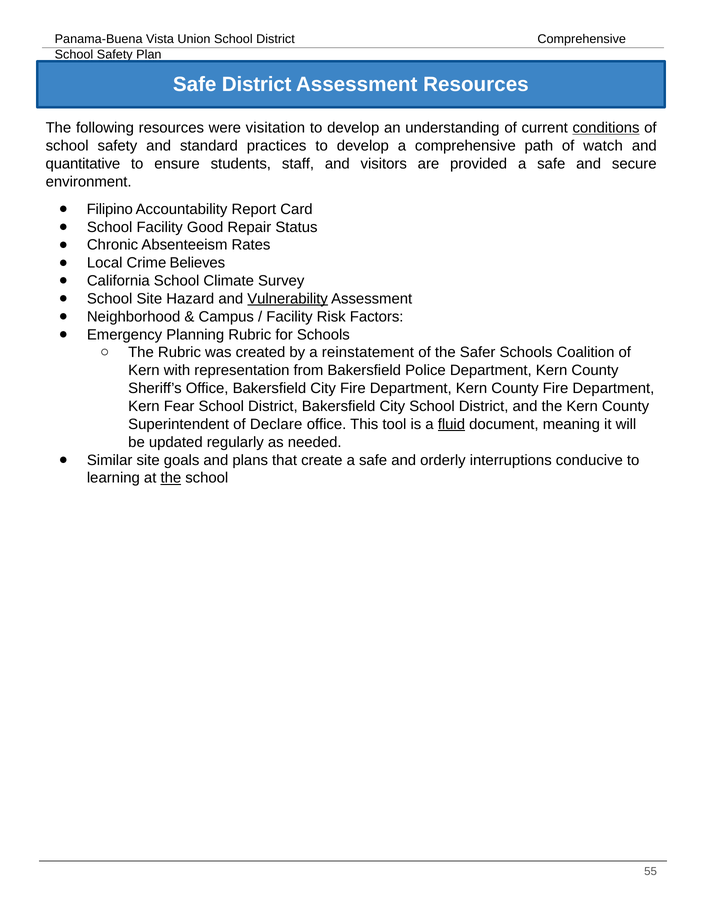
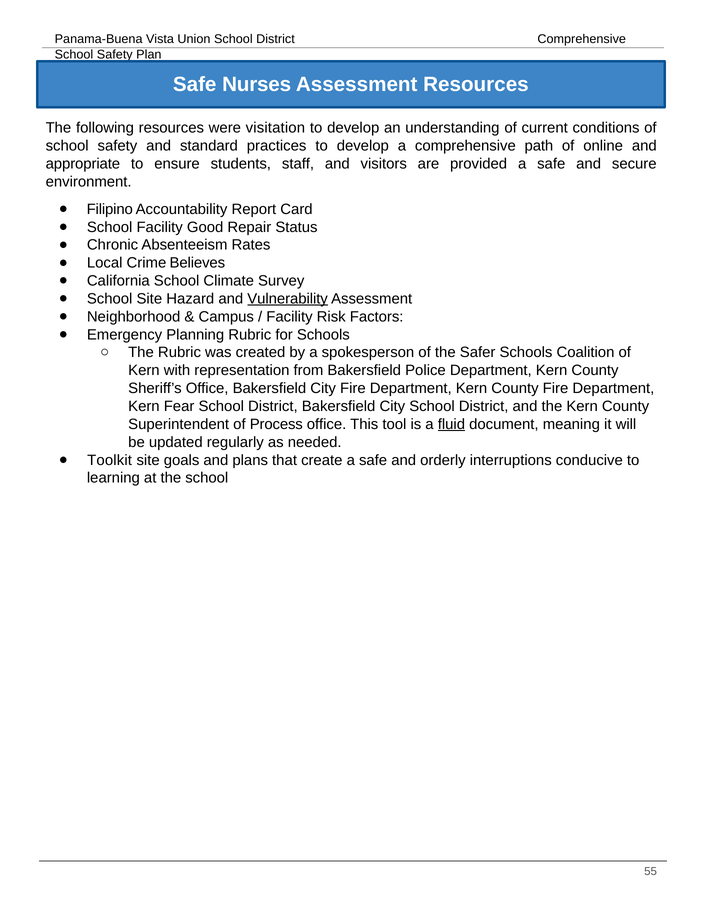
Safe District: District -> Nurses
conditions underline: present -> none
watch: watch -> online
quantitative: quantitative -> appropriate
reinstatement: reinstatement -> spokesperson
Declare: Declare -> Process
Similar: Similar -> Toolkit
the at (171, 478) underline: present -> none
